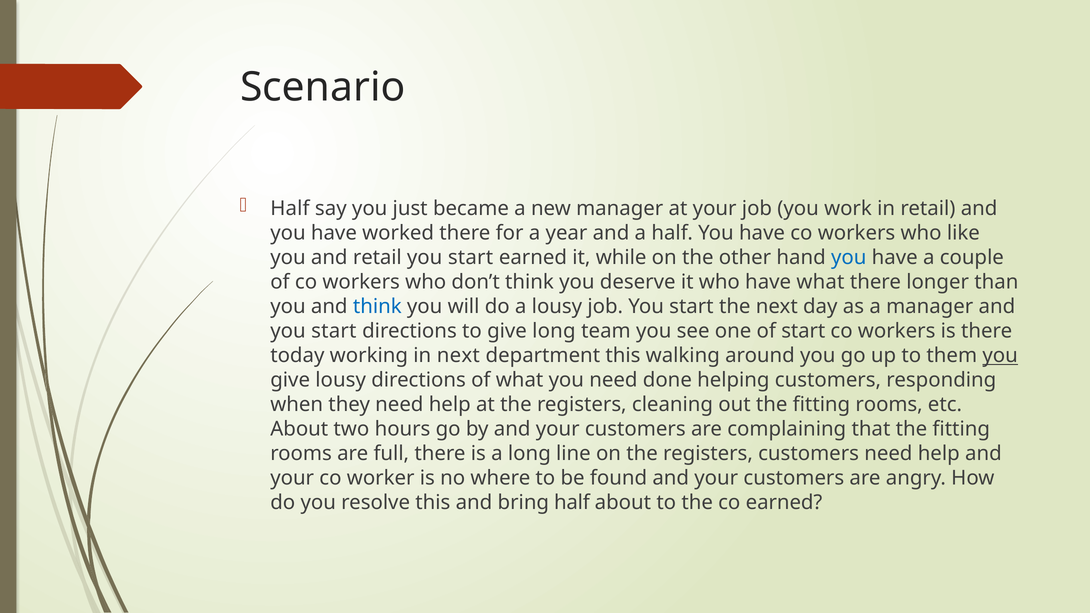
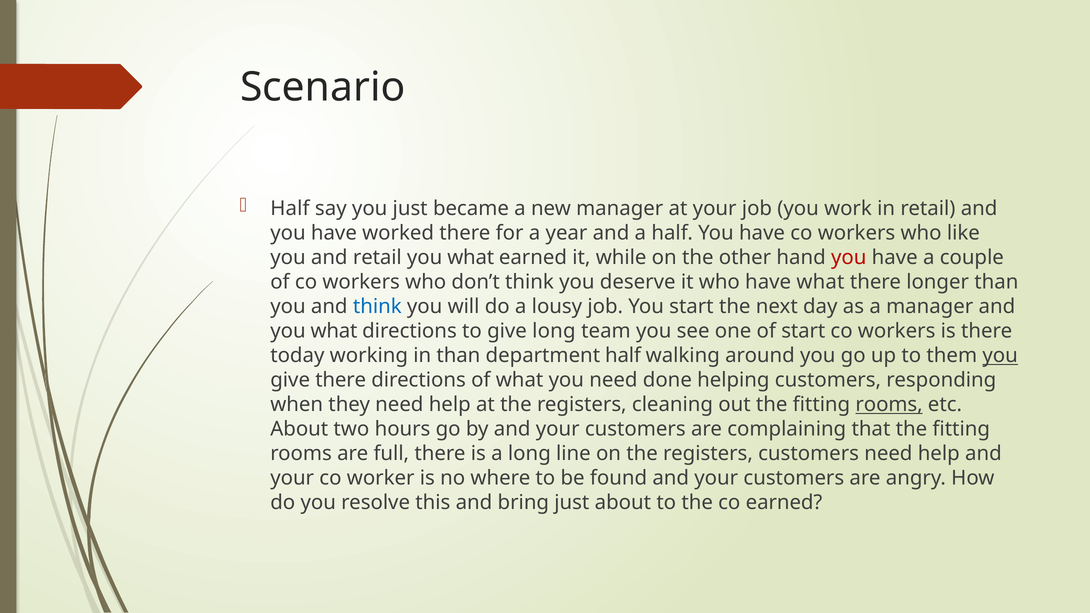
start at (471, 258): start -> what
you at (849, 258) colour: blue -> red
start at (334, 331): start -> what
in next: next -> than
department this: this -> half
give lousy: lousy -> there
rooms at (889, 405) underline: none -> present
bring half: half -> just
